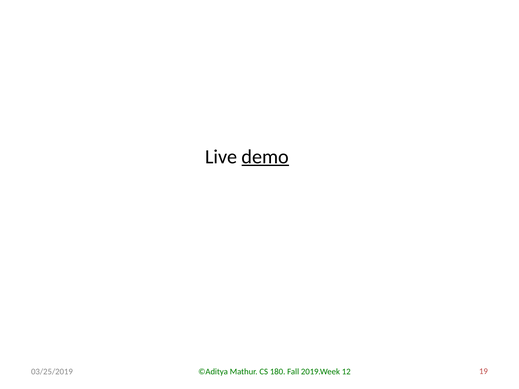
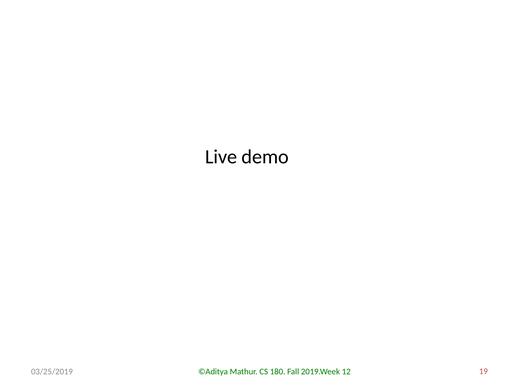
demo underline: present -> none
